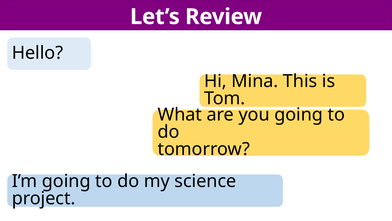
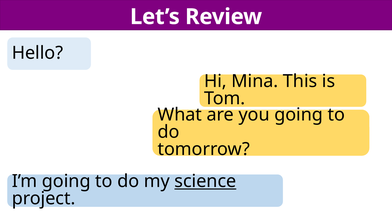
science underline: none -> present
